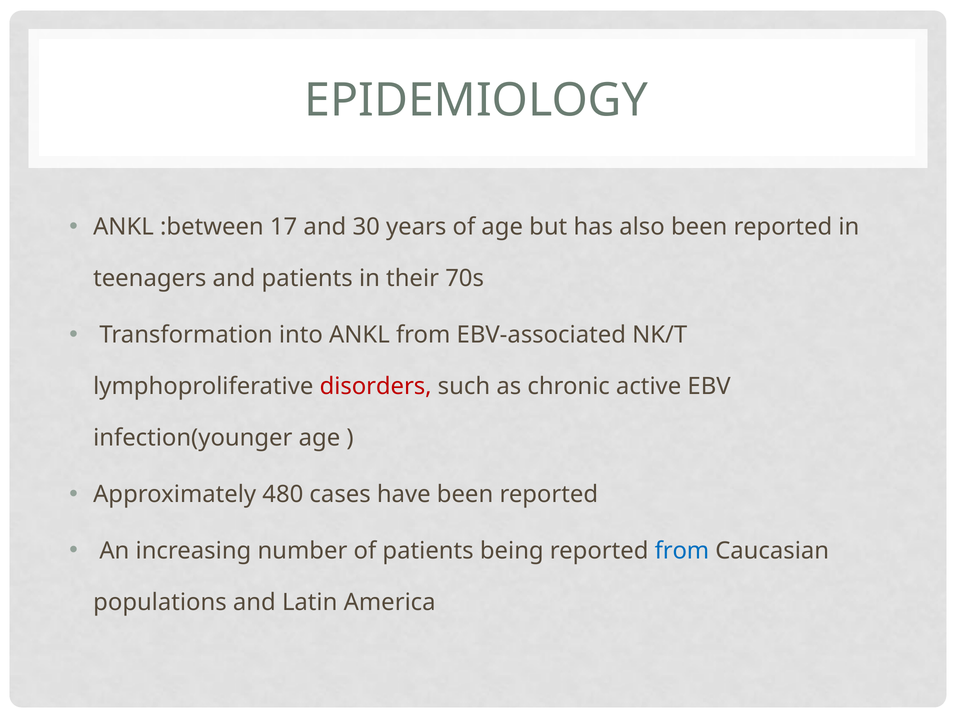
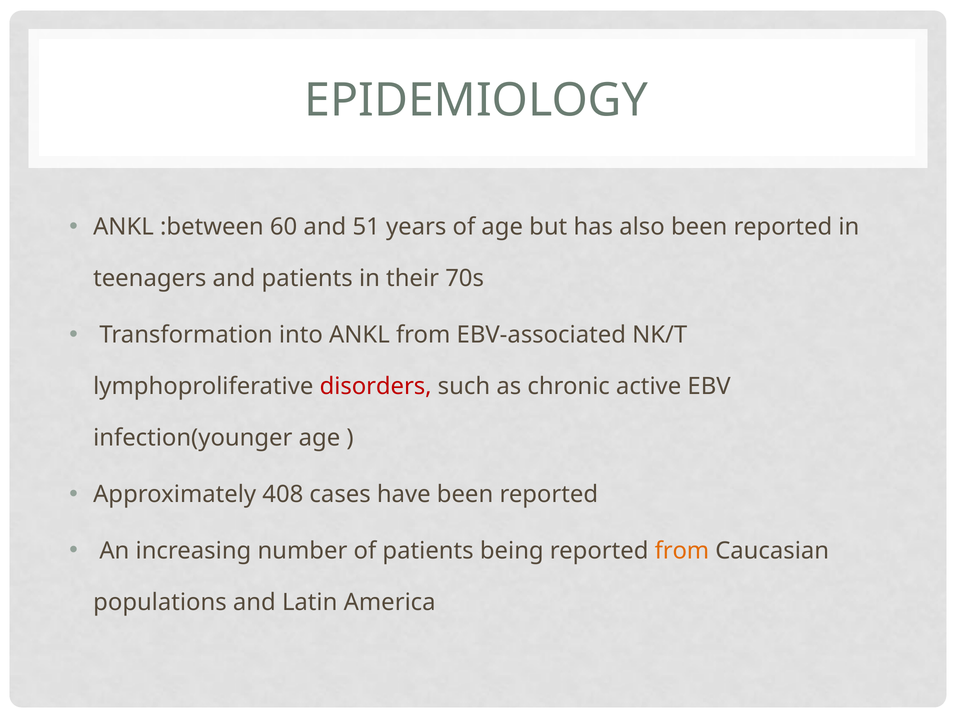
17: 17 -> 60
30: 30 -> 51
480: 480 -> 408
from at (682, 551) colour: blue -> orange
